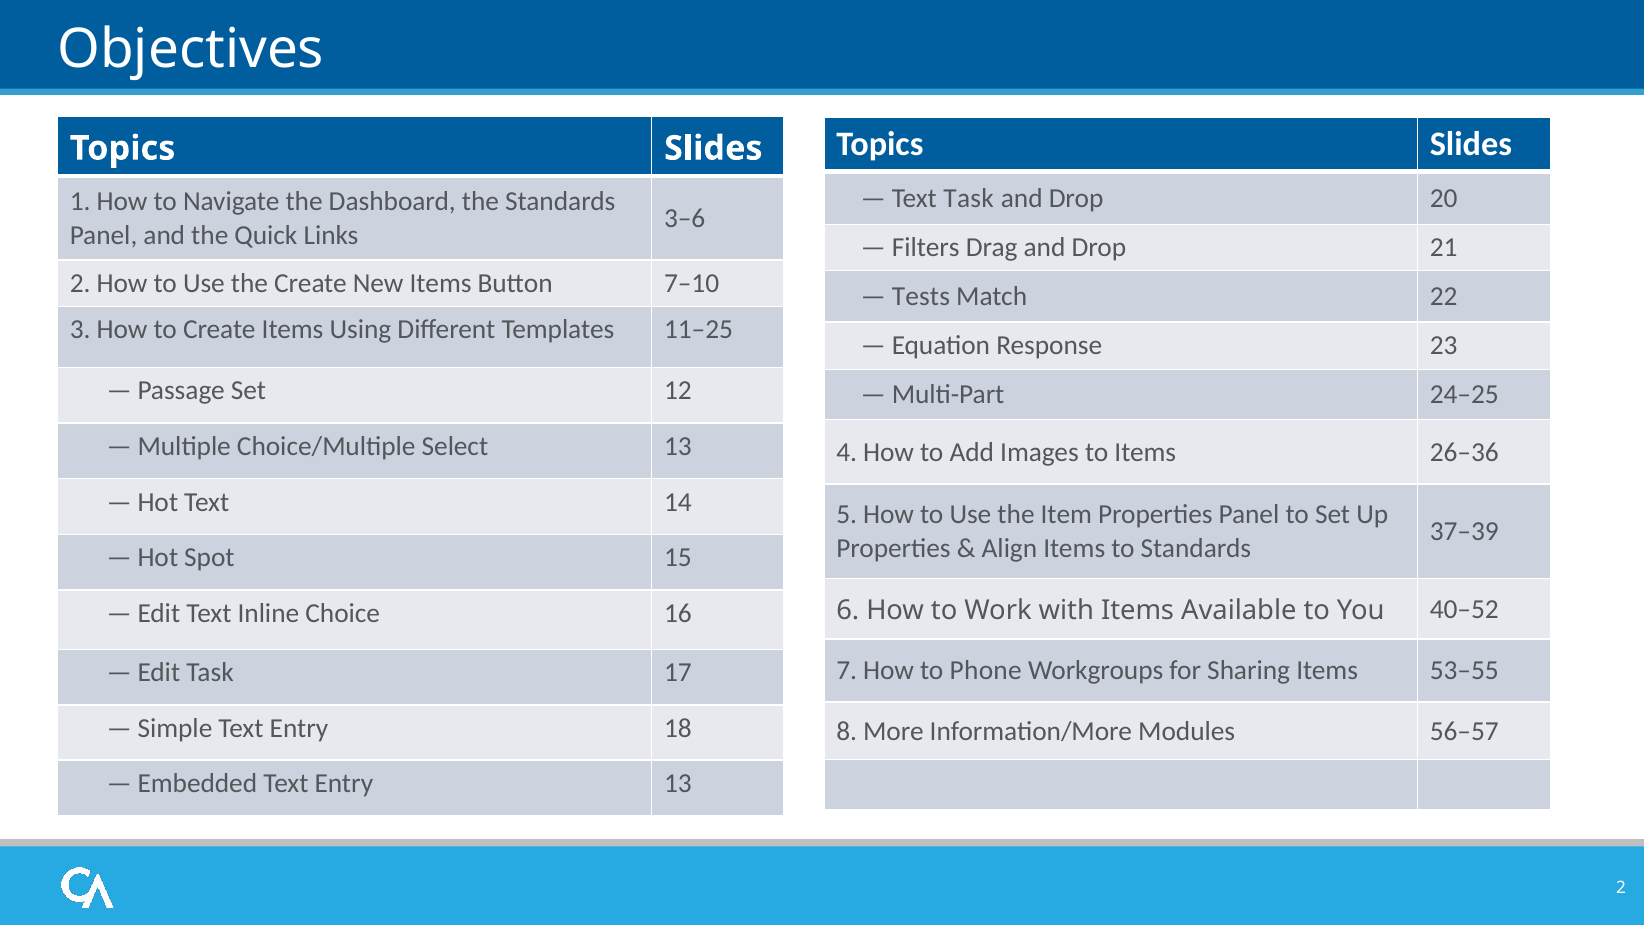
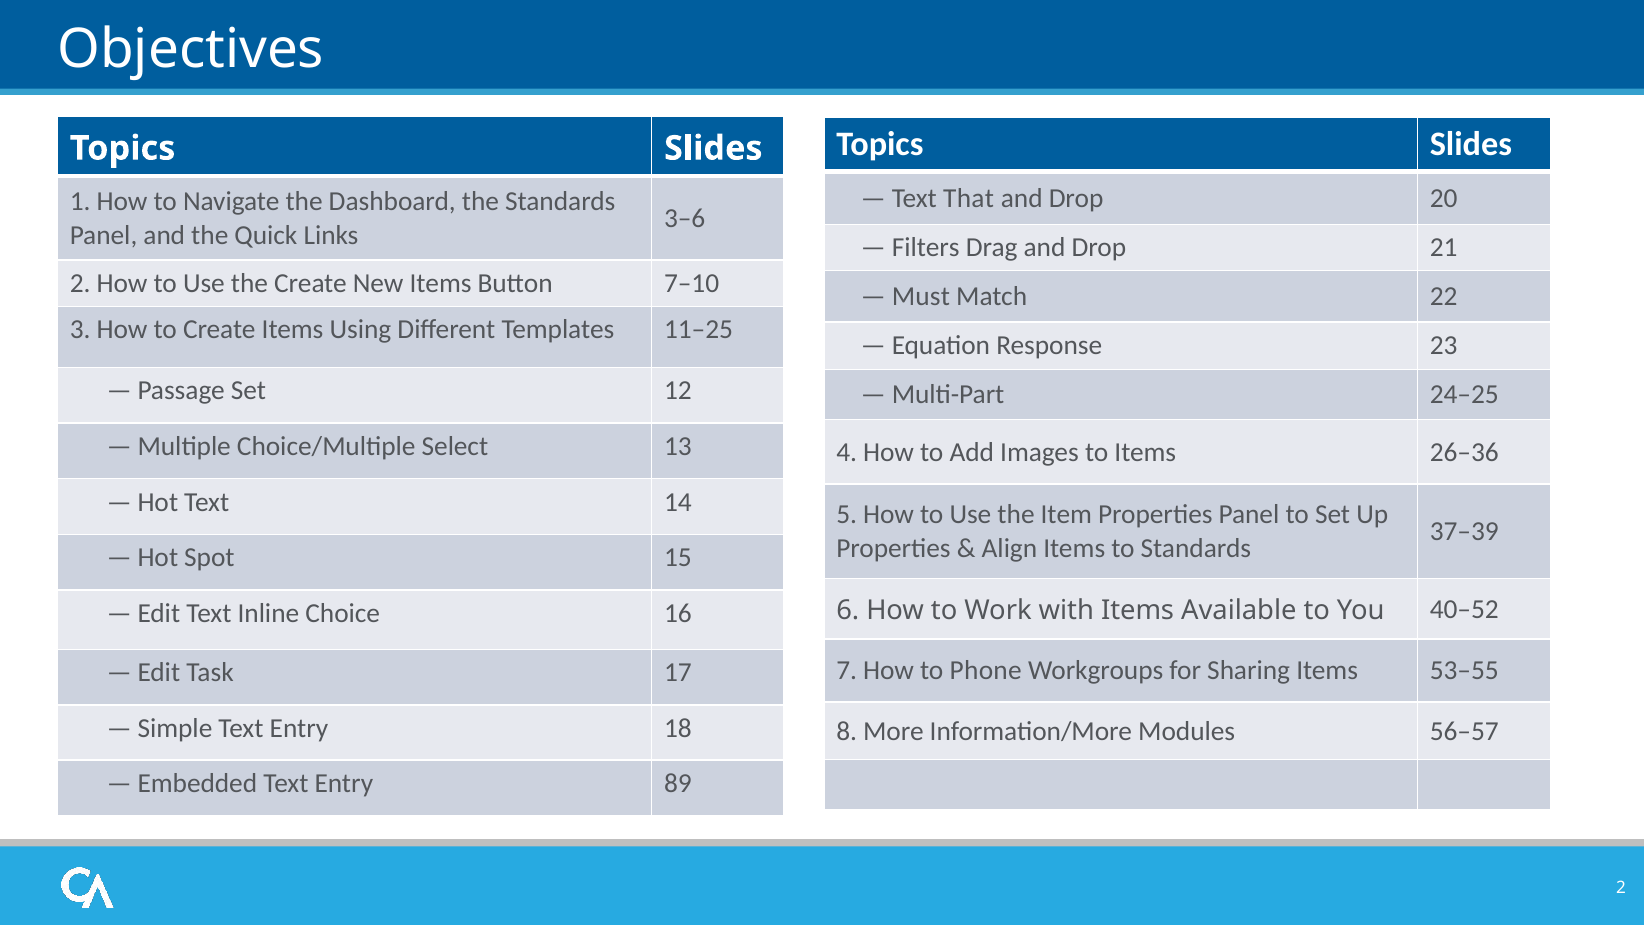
Text Task: Task -> That
Tests: Tests -> Must
Entry 13: 13 -> 89
